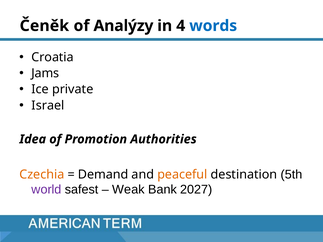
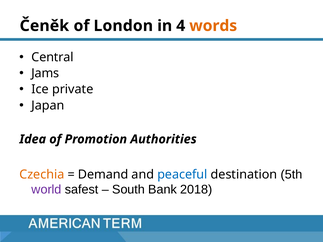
Analýzy: Analýzy -> London
words colour: blue -> orange
Croatia: Croatia -> Central
Israel: Israel -> Japan
peaceful colour: orange -> blue
Weak: Weak -> South
2027: 2027 -> 2018
